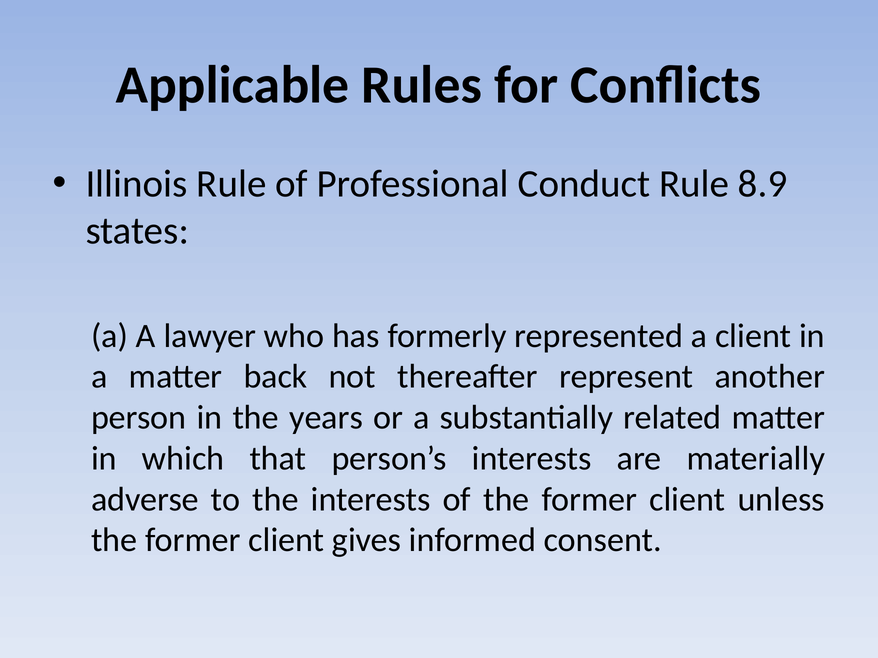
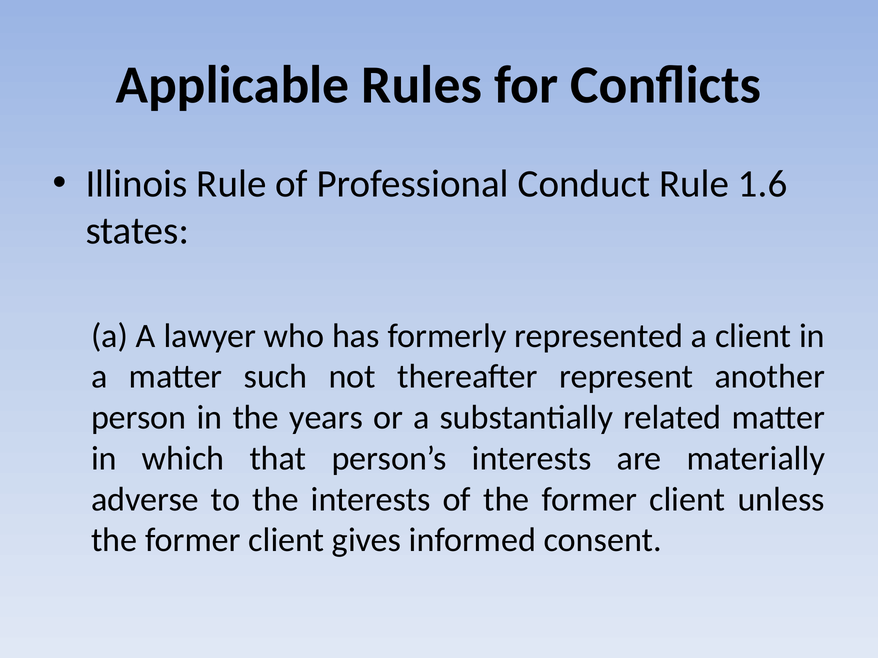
8.9: 8.9 -> 1.6
back: back -> such
